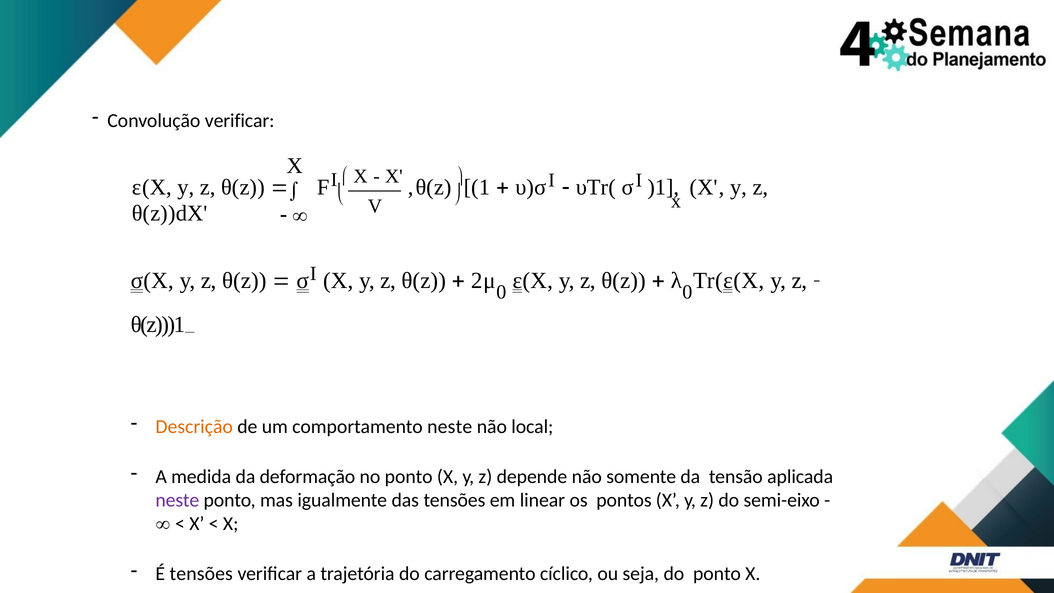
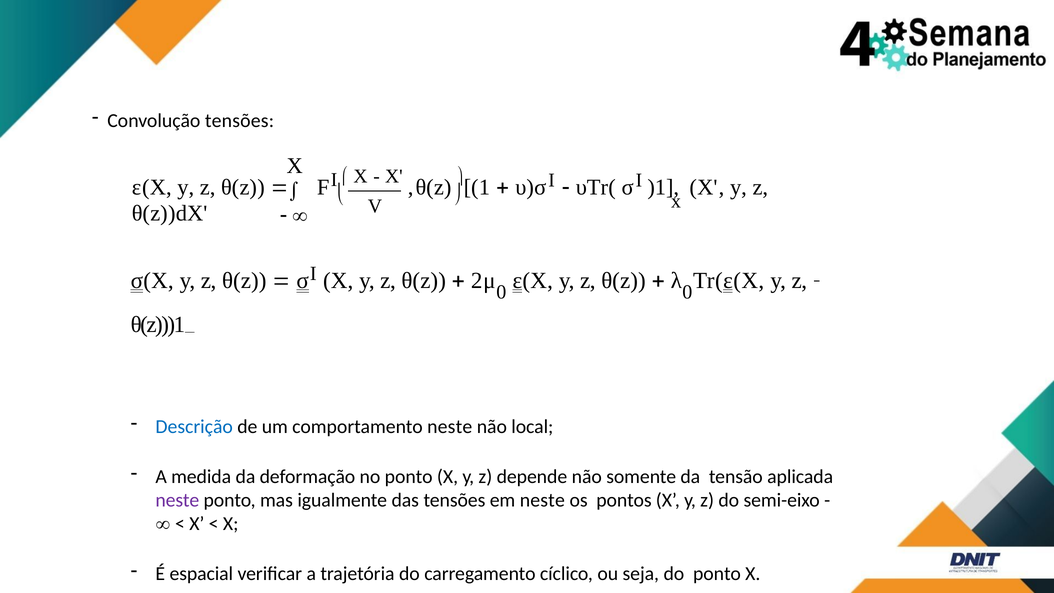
Convolução verificar: verificar -> tensões
Descrição colour: orange -> blue
em linear: linear -> neste
É tensões: tensões -> espacial
